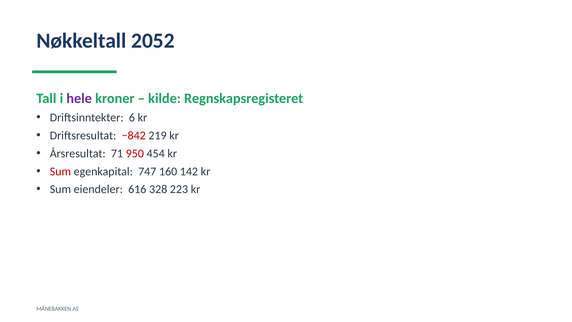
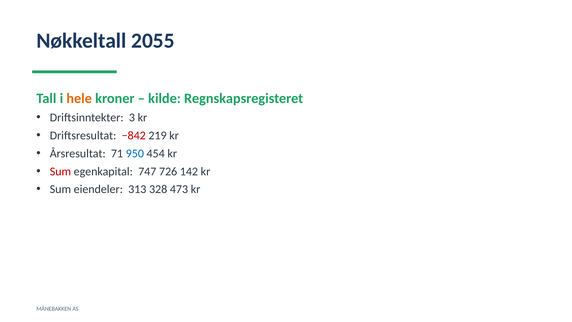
2052: 2052 -> 2055
hele colour: purple -> orange
6: 6 -> 3
950 colour: red -> blue
160: 160 -> 726
616: 616 -> 313
223: 223 -> 473
